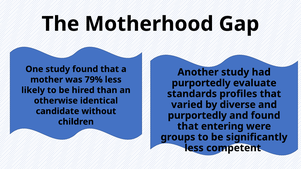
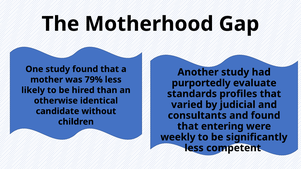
diverse: diverse -> judicial
purportedly at (197, 116): purportedly -> consultants
groups: groups -> weekly
